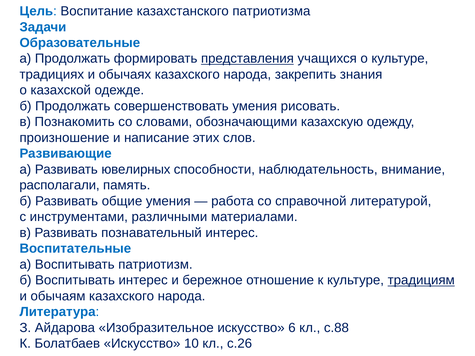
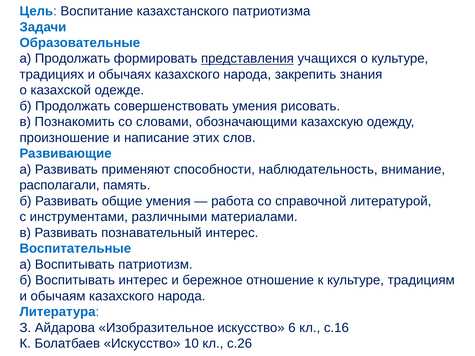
ювелирных: ювелирных -> применяют
традициям underline: present -> none
с.88: с.88 -> с.16
